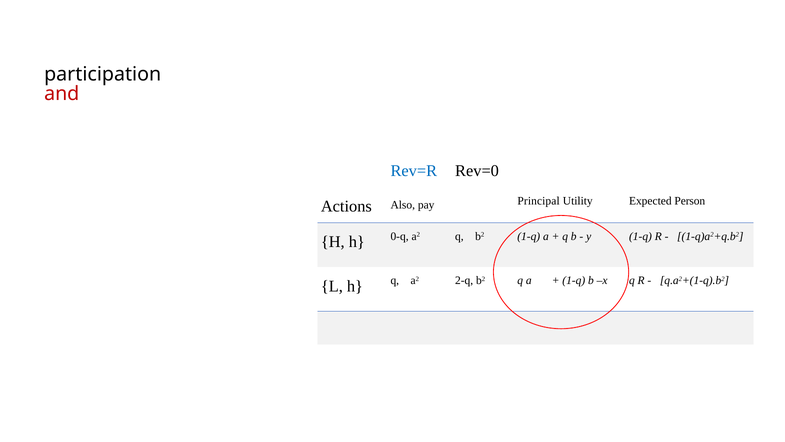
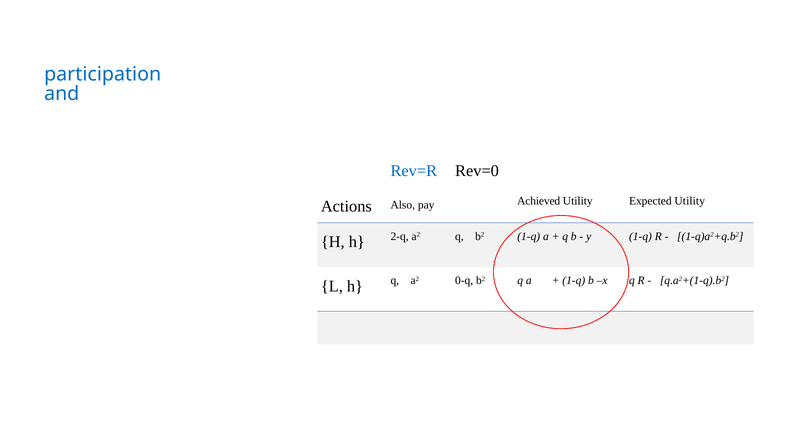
participation colour: black -> blue
and colour: red -> blue
Principal: Principal -> Achieved
Expected Person: Person -> Utility
0-q: 0-q -> 2-q
2-q: 2-q -> 0-q
